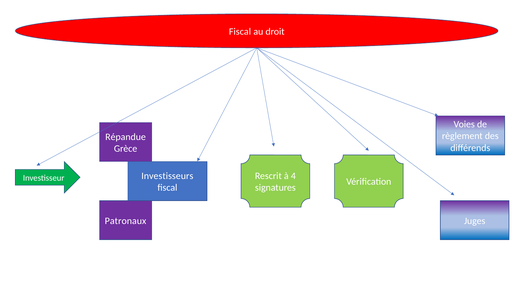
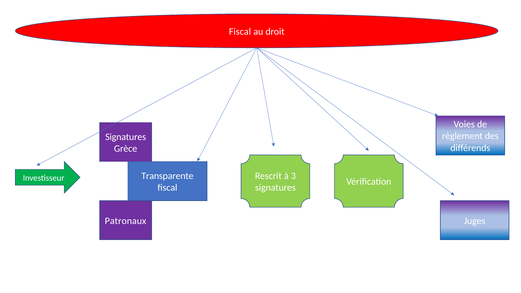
Répandue at (126, 137): Répandue -> Signatures
4: 4 -> 3
Investisseurs: Investisseurs -> Transparente
